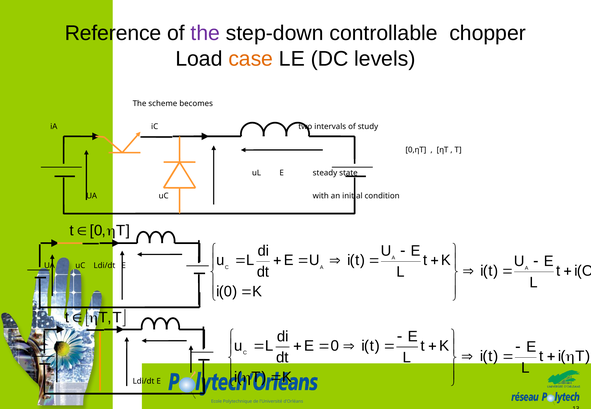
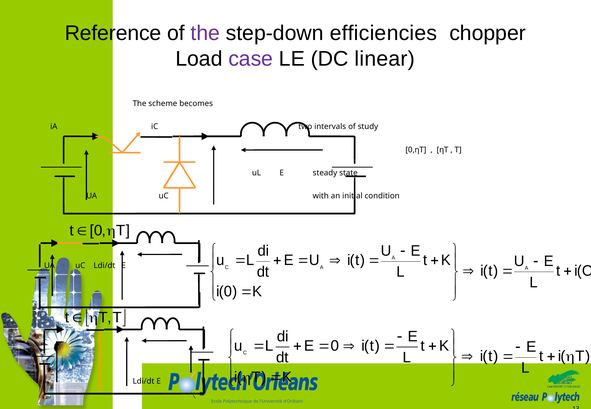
controllable: controllable -> efficiencies
case colour: orange -> purple
levels: levels -> linear
